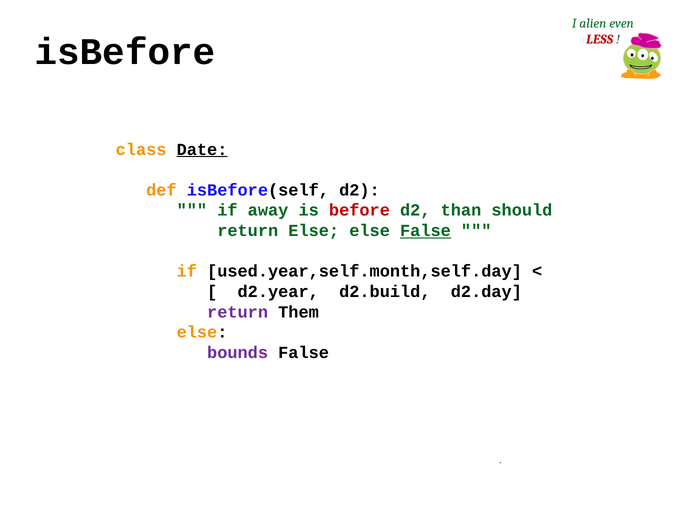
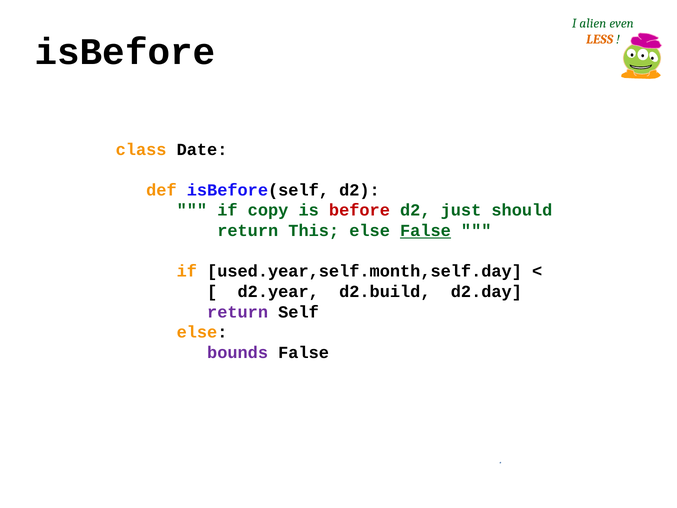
LESS colour: red -> orange
Date underline: present -> none
away: away -> copy
than: than -> just
return Else: Else -> This
Them: Them -> Self
